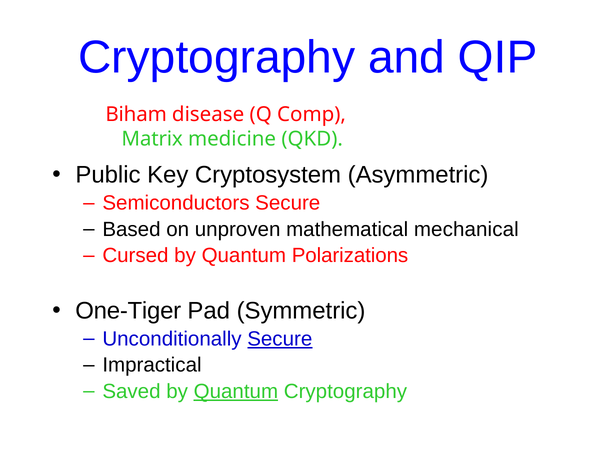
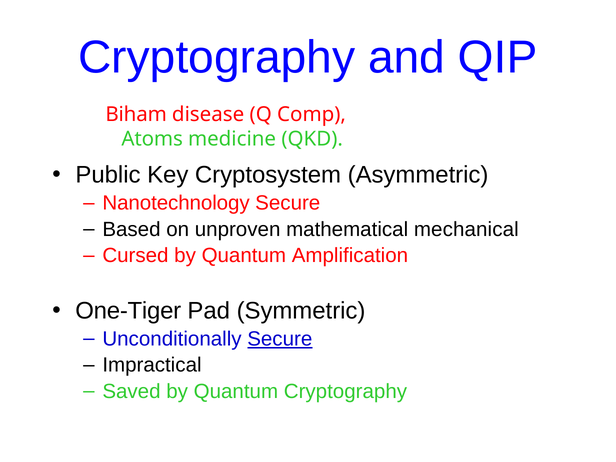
Matrix: Matrix -> Atoms
Semiconductors: Semiconductors -> Nanotechnology
Polarizations: Polarizations -> Amplification
Quantum at (236, 391) underline: present -> none
